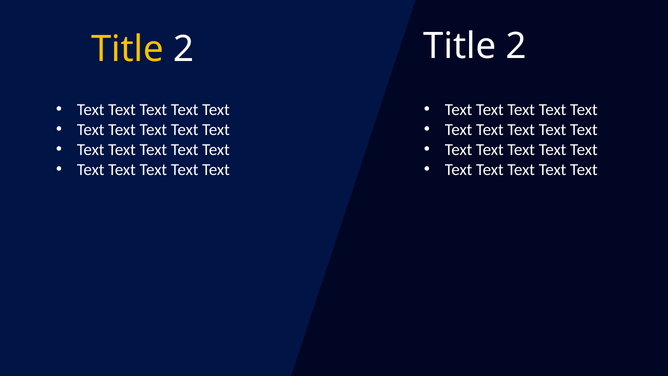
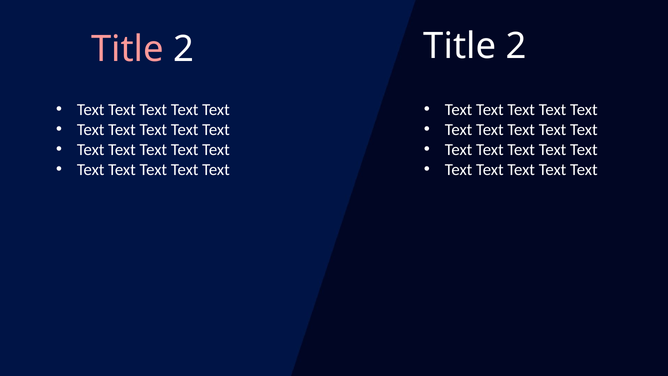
Title at (128, 49) colour: yellow -> pink
